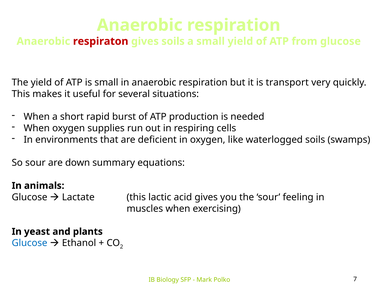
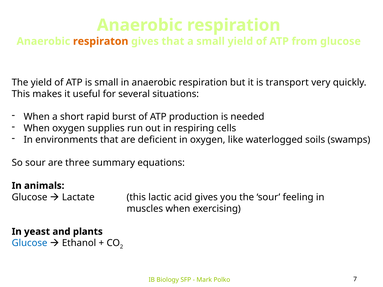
respiraton colour: red -> orange
gives soils: soils -> that
down: down -> three
